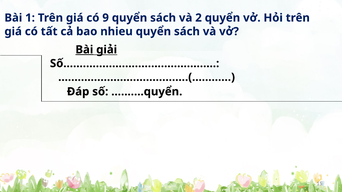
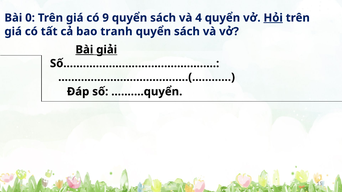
1: 1 -> 0
2: 2 -> 4
Hỏi underline: none -> present
nhieu: nhieu -> tranh
